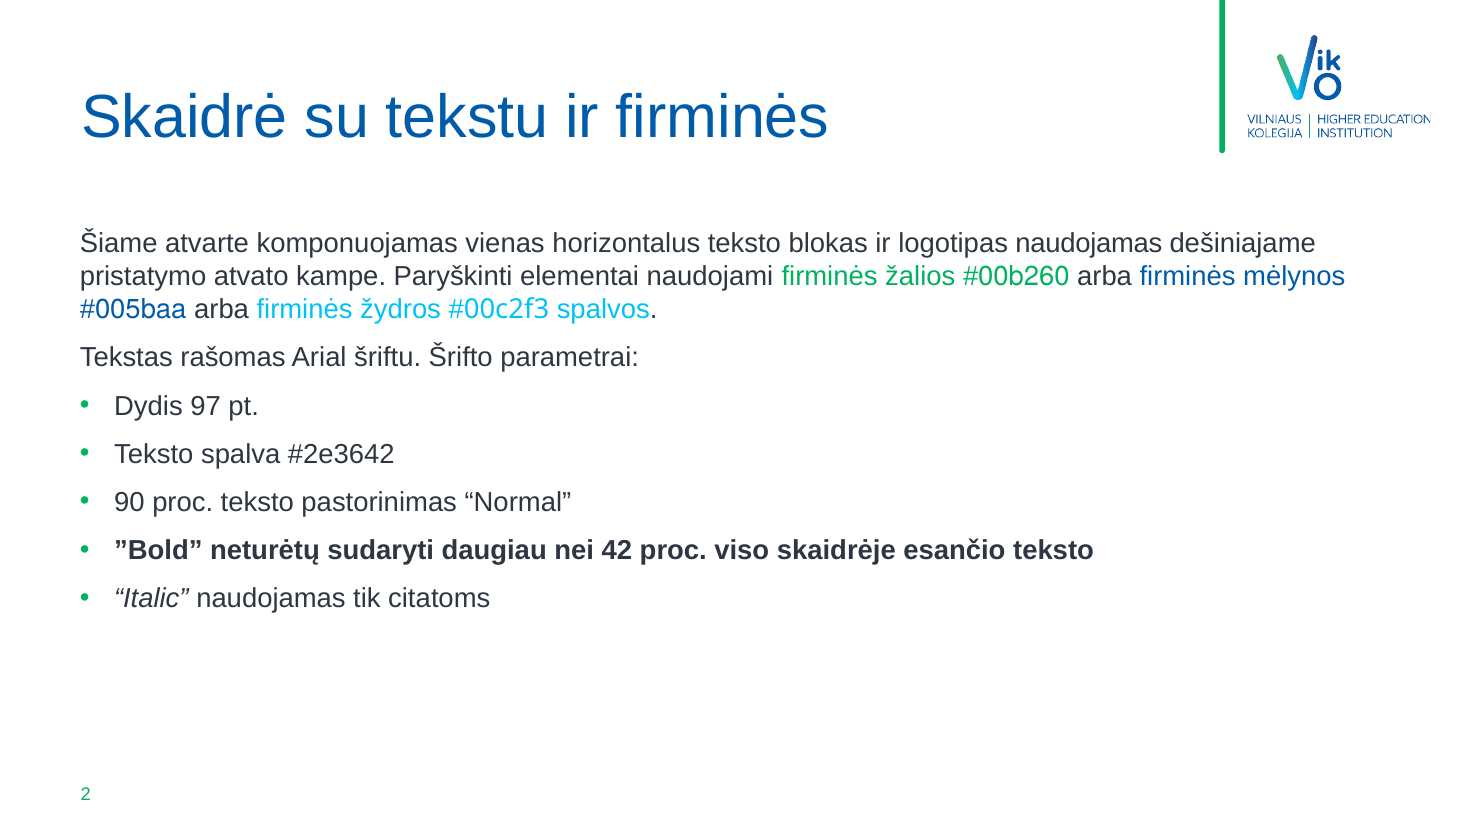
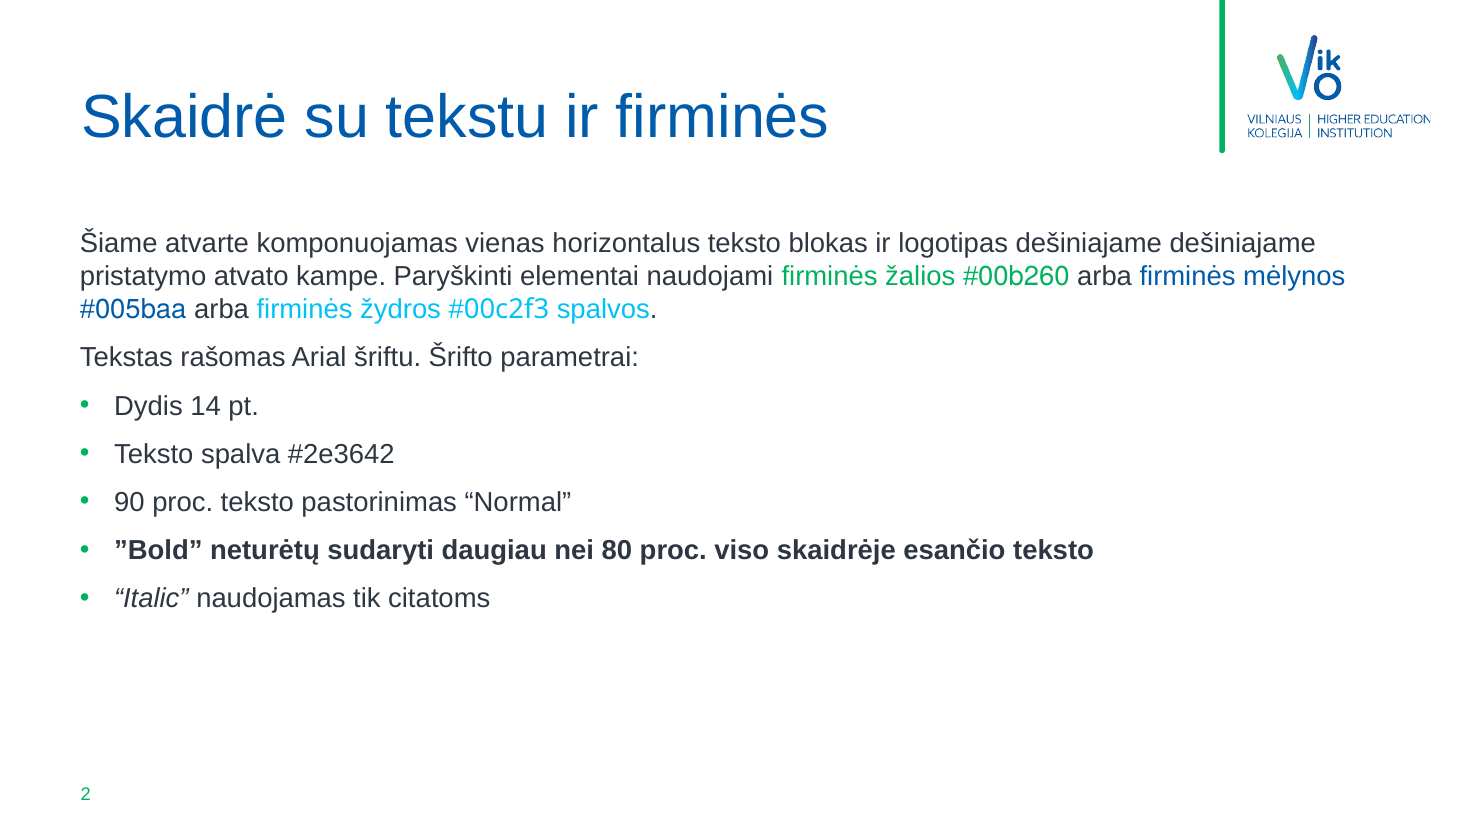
logotipas naudojamas: naudojamas -> dešiniajame
97: 97 -> 14
42: 42 -> 80
